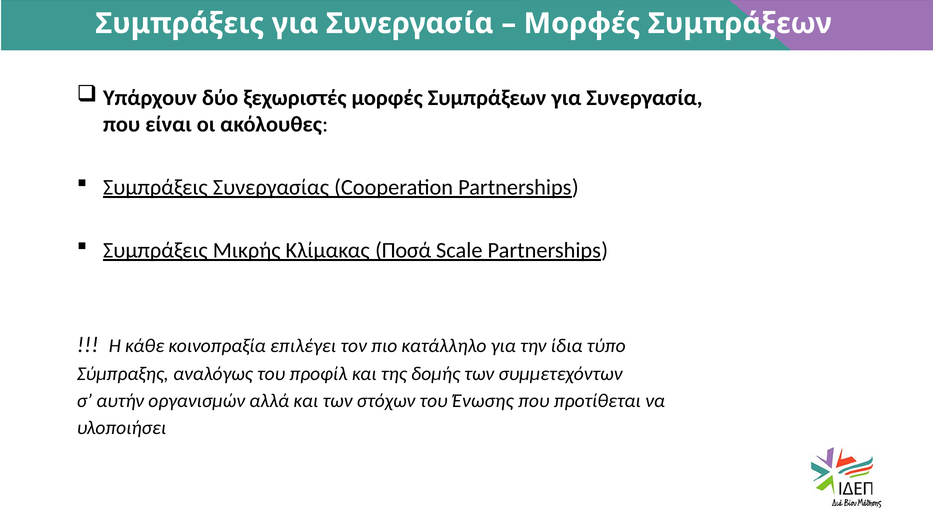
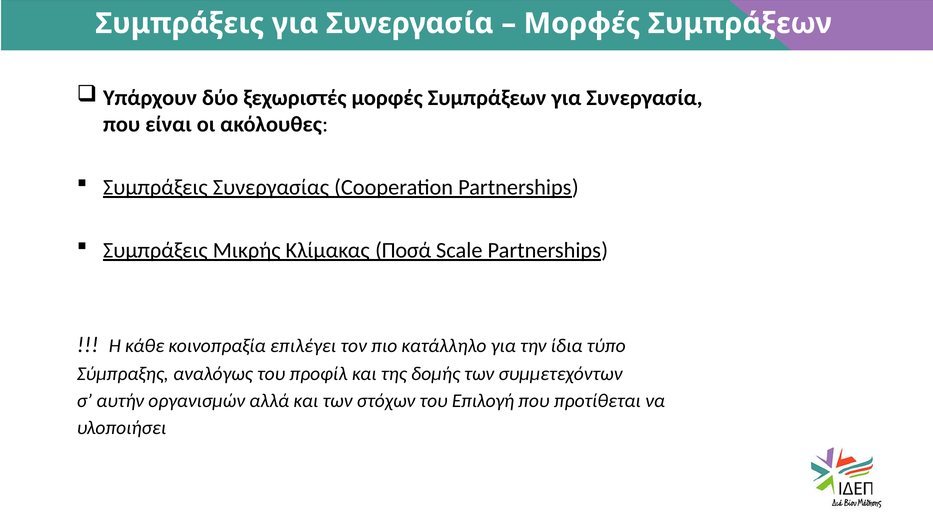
Ένωσης: Ένωσης -> Επιλογή
